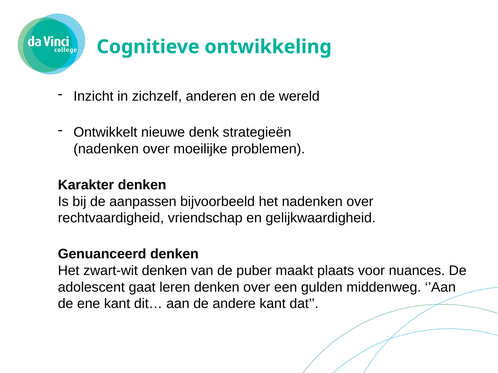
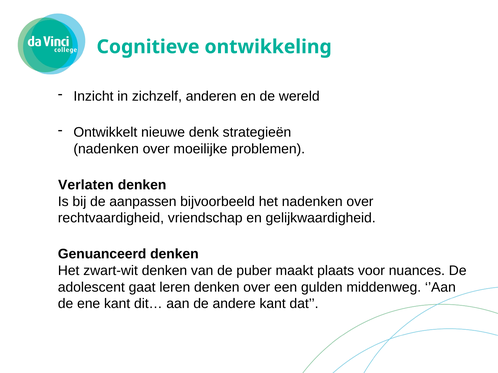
Karakter: Karakter -> Verlaten
